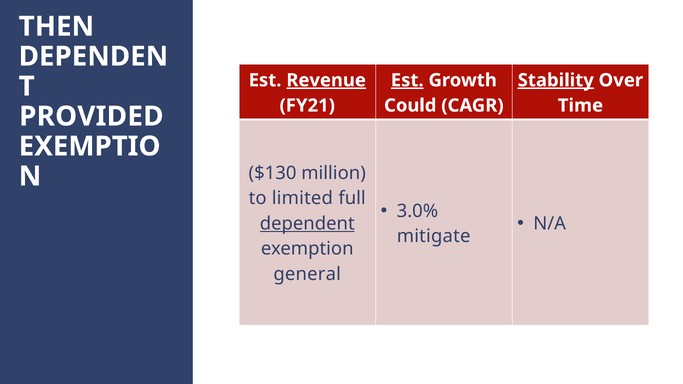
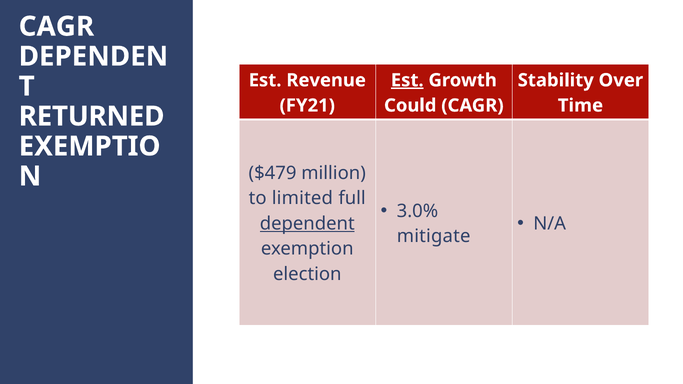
THEN at (56, 26): THEN -> CAGR
Revenue underline: present -> none
Stability underline: present -> none
PROVIDED: PROVIDED -> RETURNED
$130: $130 -> $479
general: general -> election
